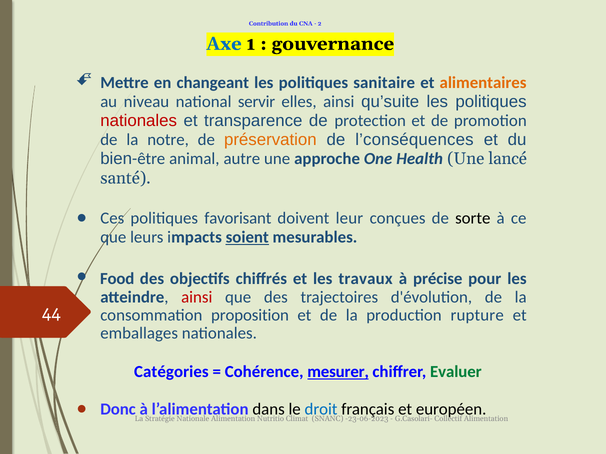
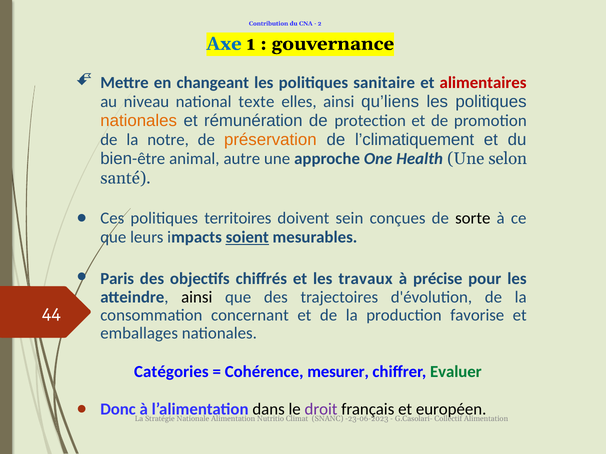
alimentaires colour: orange -> red
servir: servir -> texte
qu’suite: qu’suite -> qu’liens
nationales at (139, 121) colour: red -> orange
transparence: transparence -> rémunération
l’conséquences: l’conséquences -> l’climatiquement
lancé: lancé -> selon
favorisant: favorisant -> territoires
leur: leur -> sein
Food: Food -> Paris
ainsi at (197, 297) colour: red -> black
proposition: proposition -> concernant
rupture: rupture -> favorise
mesurer underline: present -> none
droit colour: blue -> purple
